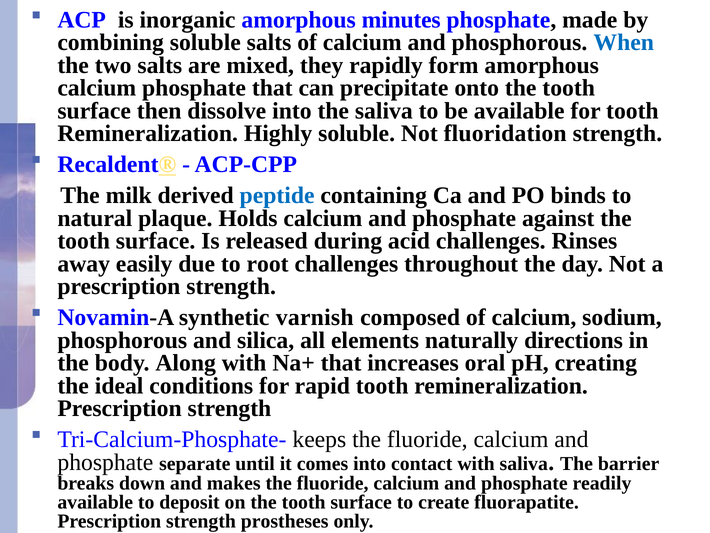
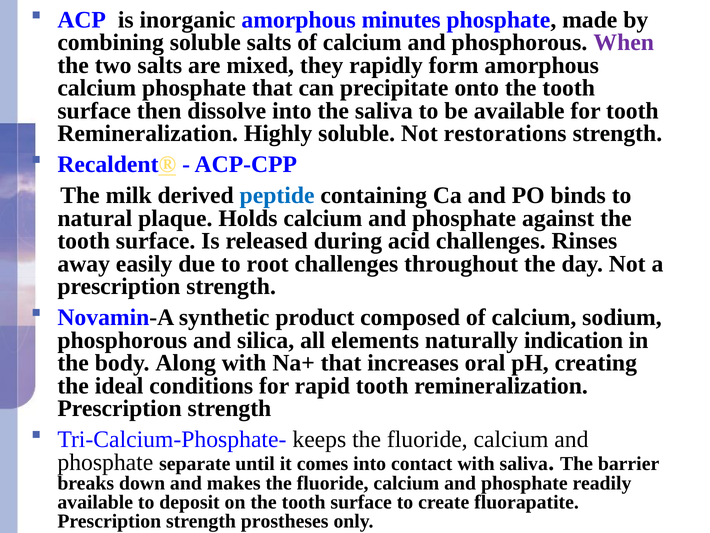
When colour: blue -> purple
fluoridation: fluoridation -> restorations
varnish: varnish -> product
directions: directions -> indication
